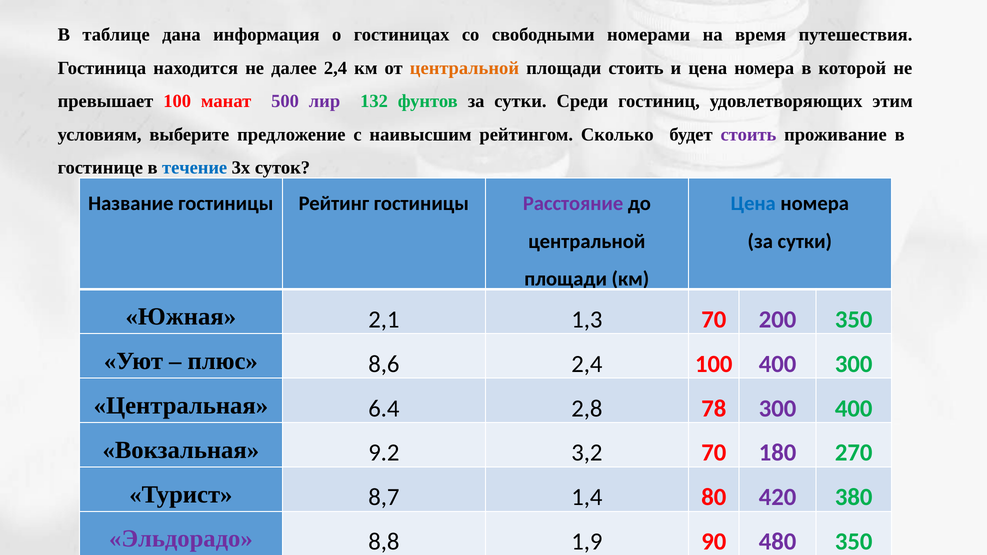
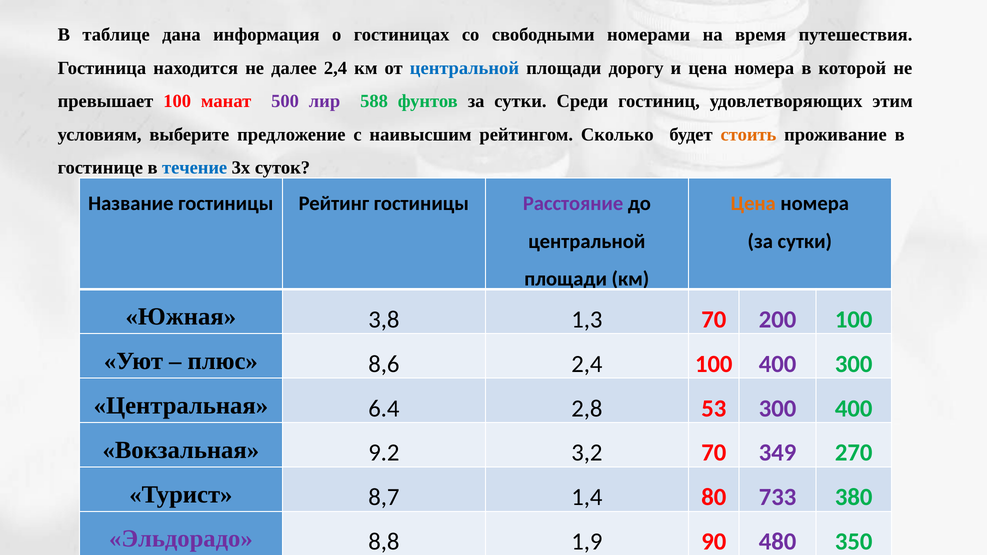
центральной at (464, 68) colour: orange -> blue
площади стоить: стоить -> дорогу
132: 132 -> 588
стоить at (748, 135) colour: purple -> orange
Цена at (753, 204) colour: blue -> orange
2,1: 2,1 -> 3,8
200 350: 350 -> 100
78: 78 -> 53
180: 180 -> 349
420: 420 -> 733
